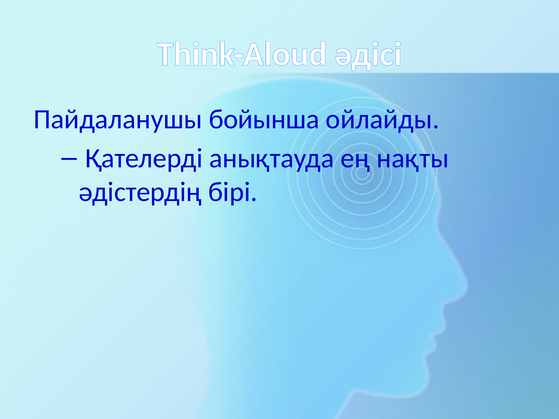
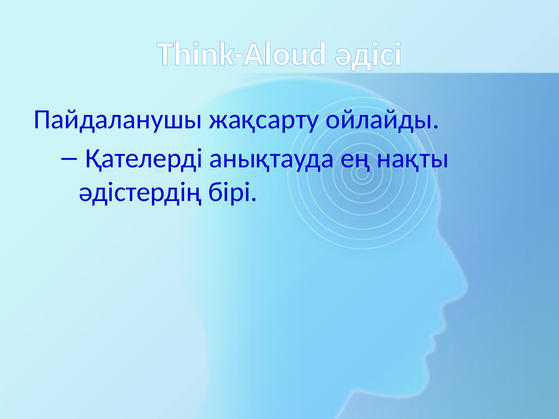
бойынша: бойынша -> жақсарту
